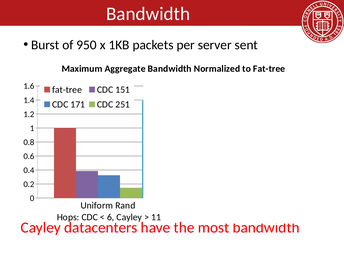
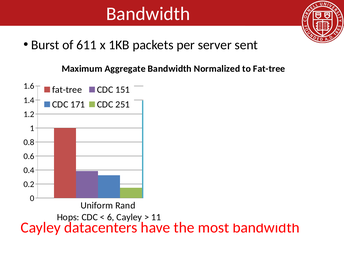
950: 950 -> 611
